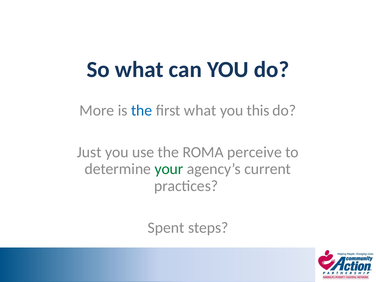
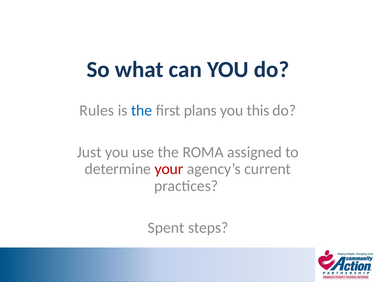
More: More -> Rules
first what: what -> plans
perceive: perceive -> assigned
your colour: green -> red
